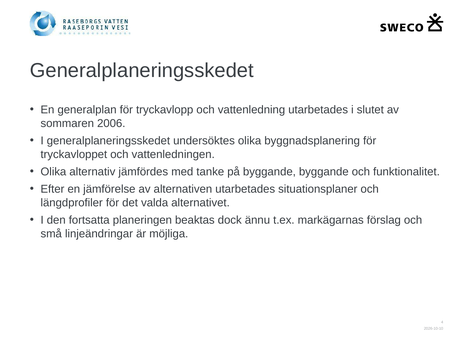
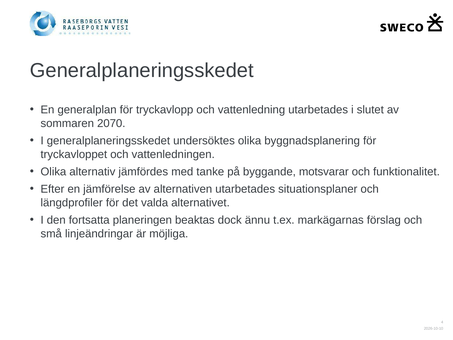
2006: 2006 -> 2070
byggande byggande: byggande -> motsvarar
